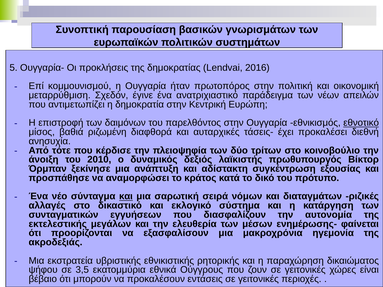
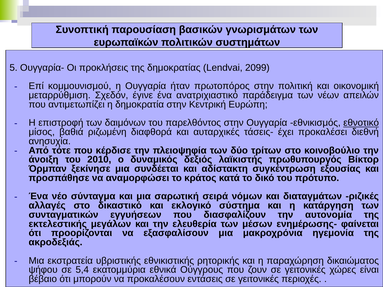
2016: 2016 -> 2099
ανάπτυξη: ανάπτυξη -> συνδέεται
και at (126, 196) underline: present -> none
3,5: 3,5 -> 5,4
